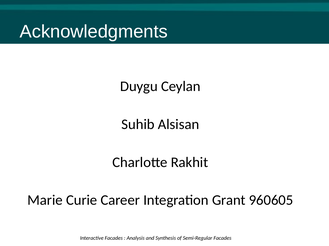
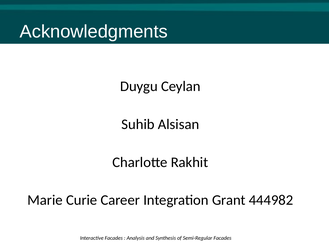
960605: 960605 -> 444982
